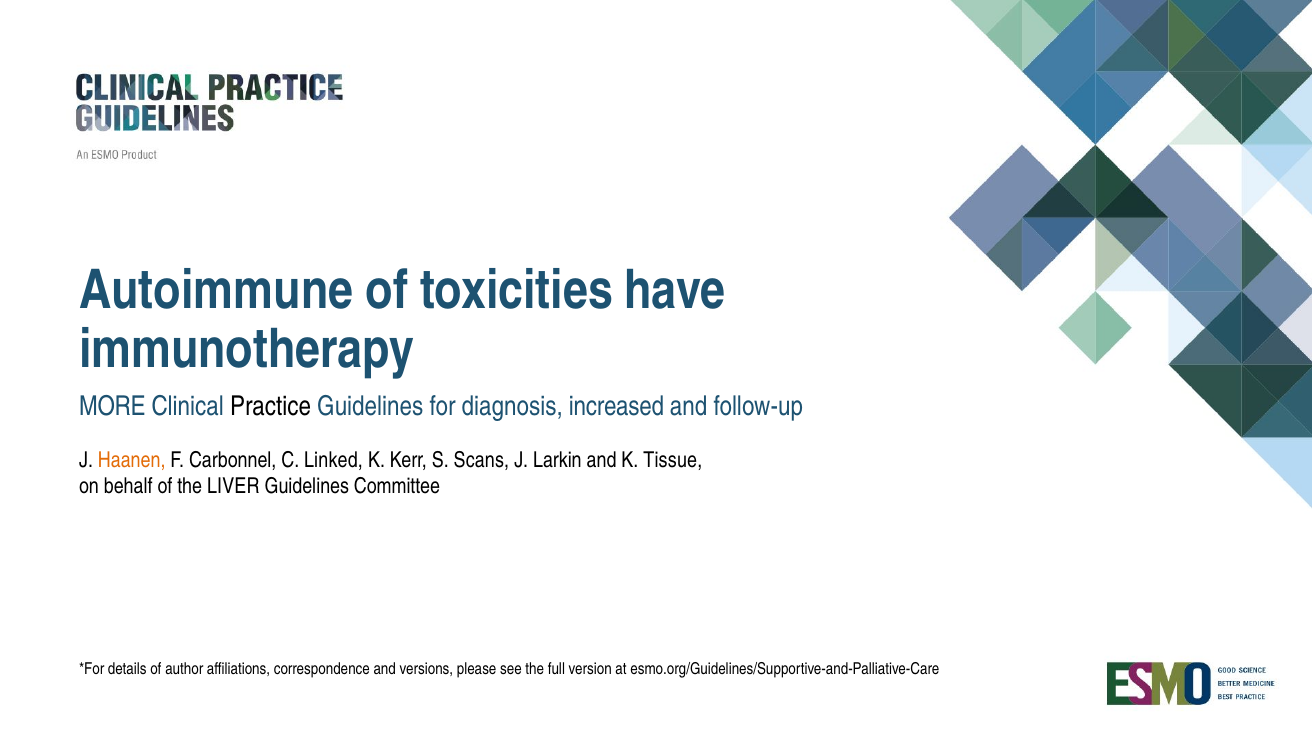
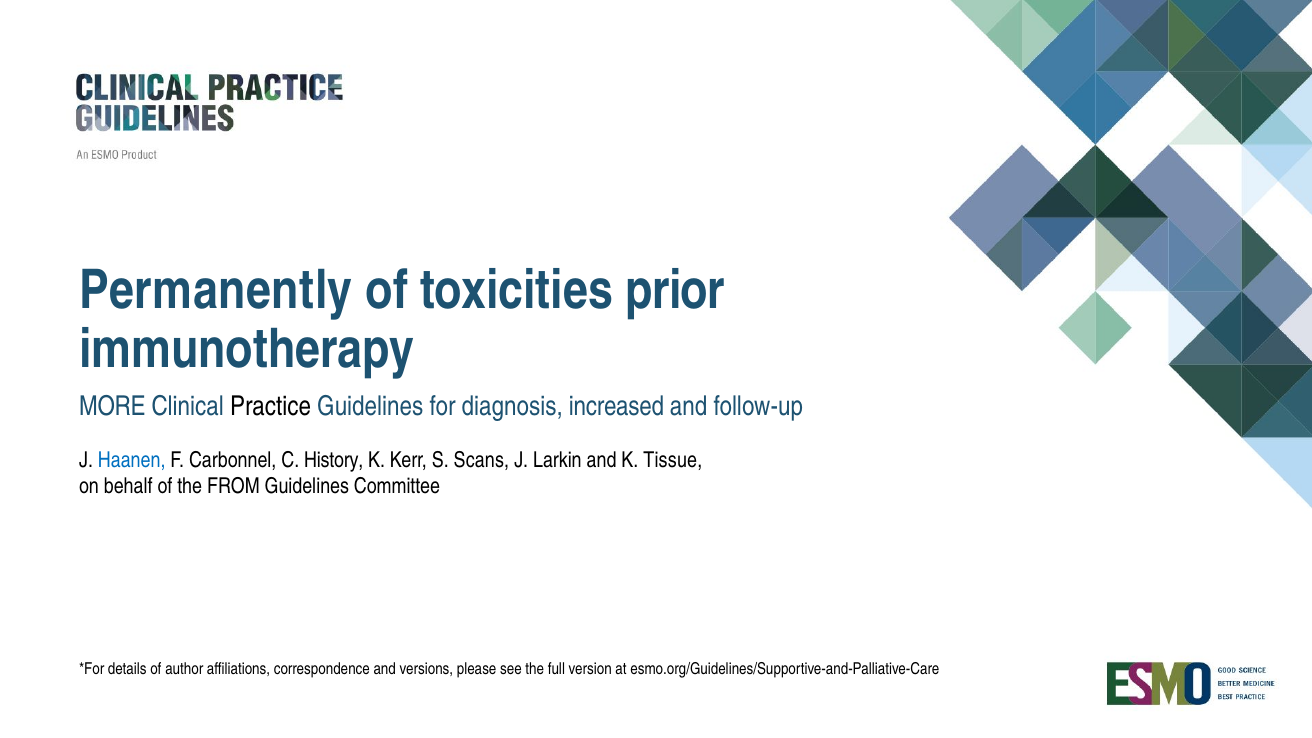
Autoimmune: Autoimmune -> Permanently
have: have -> prior
Haanen colour: orange -> blue
Linked: Linked -> History
LIVER: LIVER -> FROM
